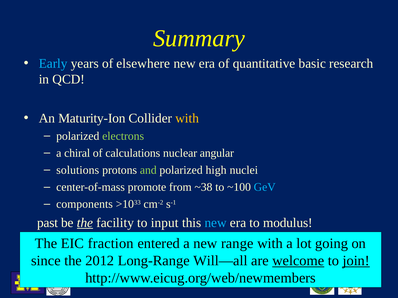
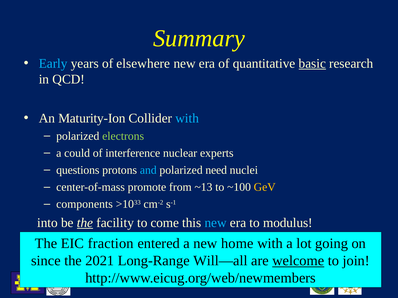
basic underline: none -> present
with at (187, 118) colour: yellow -> light blue
chiral: chiral -> could
calculations: calculations -> interference
angular: angular -> experts
solutions: solutions -> questions
and colour: light green -> light blue
high: high -> need
~38: ~38 -> ~13
GeV colour: light blue -> yellow
past: past -> into
input: input -> come
range: range -> home
2012: 2012 -> 2021
join underline: present -> none
